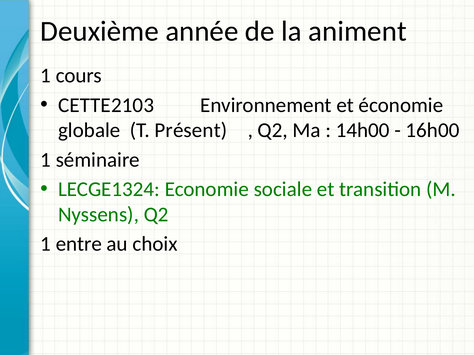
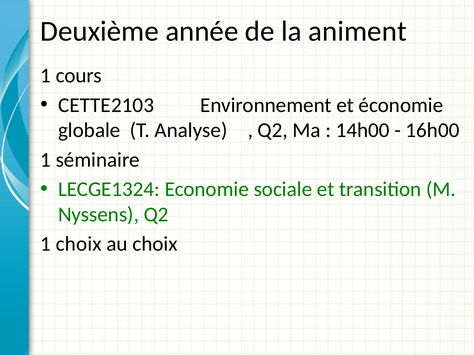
Présent: Présent -> Analyse
1 entre: entre -> choix
